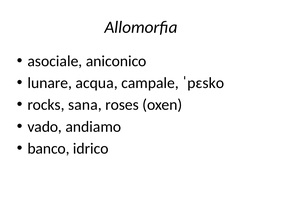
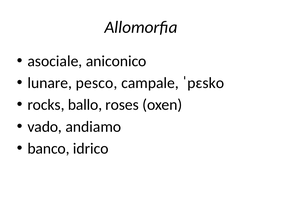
acqua: acqua -> pesco
sana: sana -> ballo
